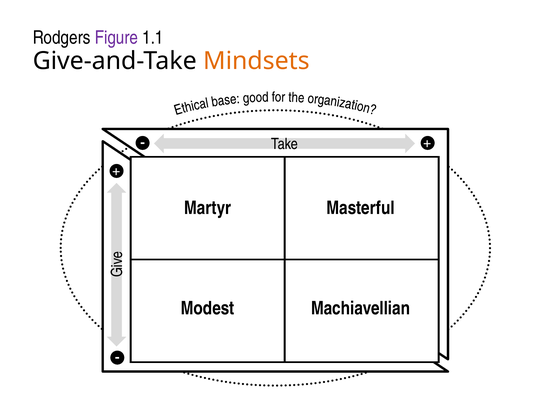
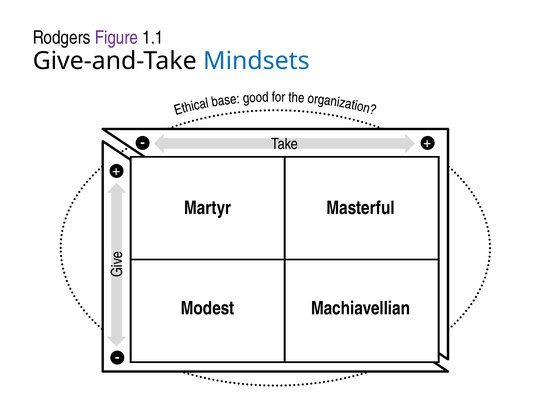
Mindsets colour: orange -> blue
